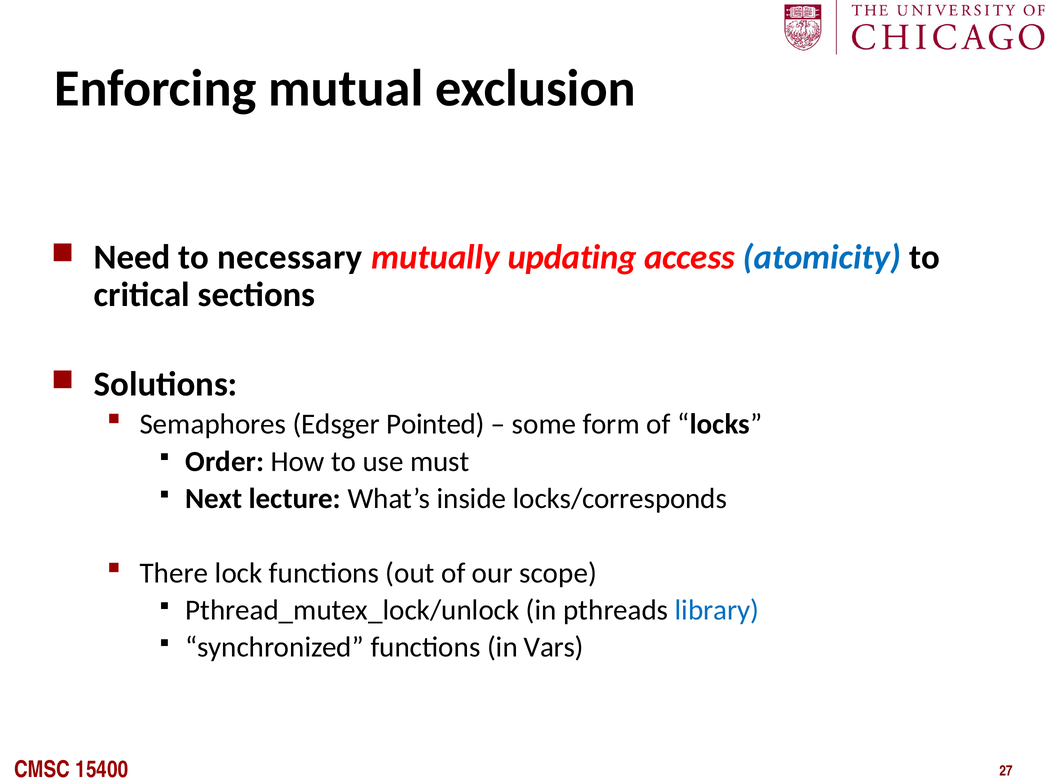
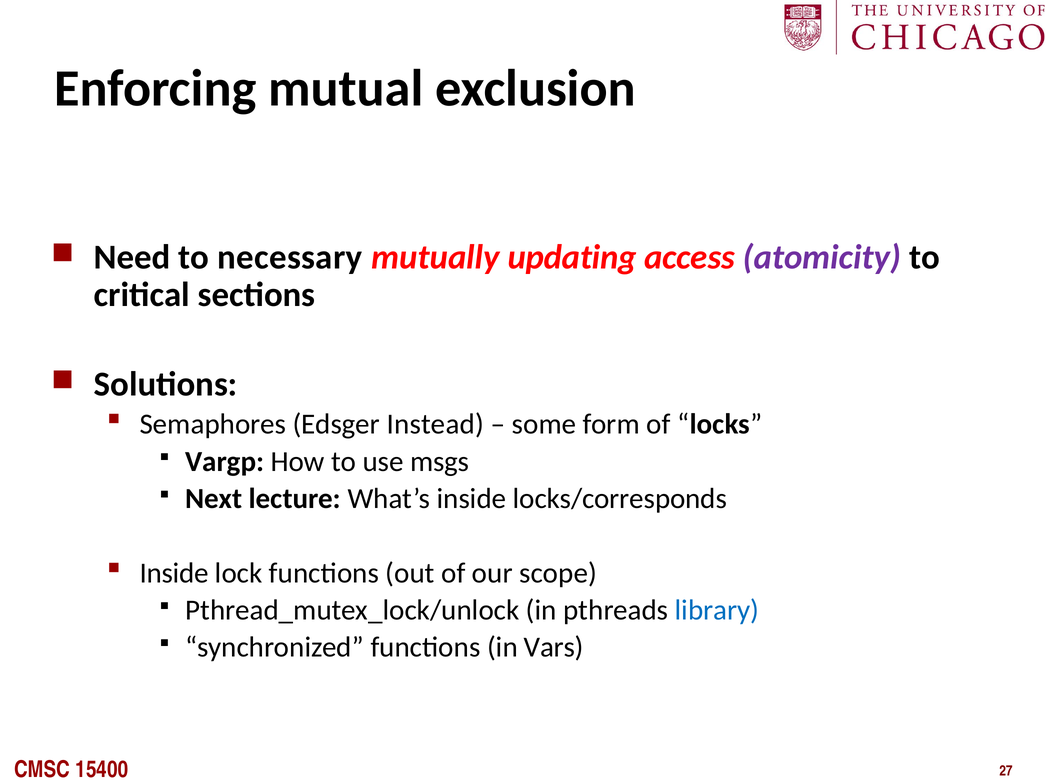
atomicity colour: blue -> purple
Pointed: Pointed -> Instead
Order: Order -> Vargp
must: must -> msgs
There at (174, 573): There -> Inside
